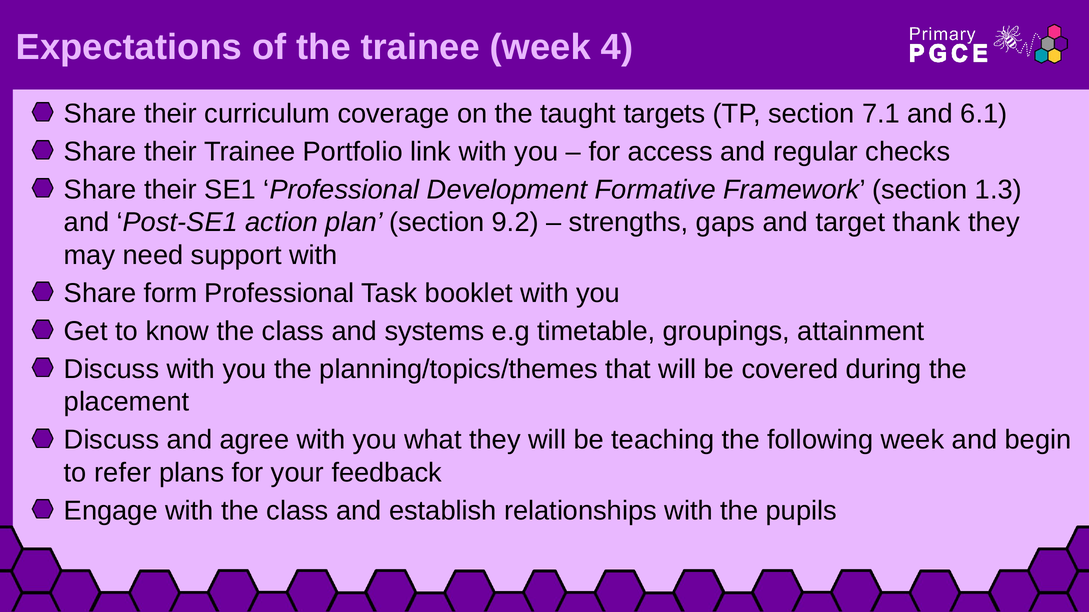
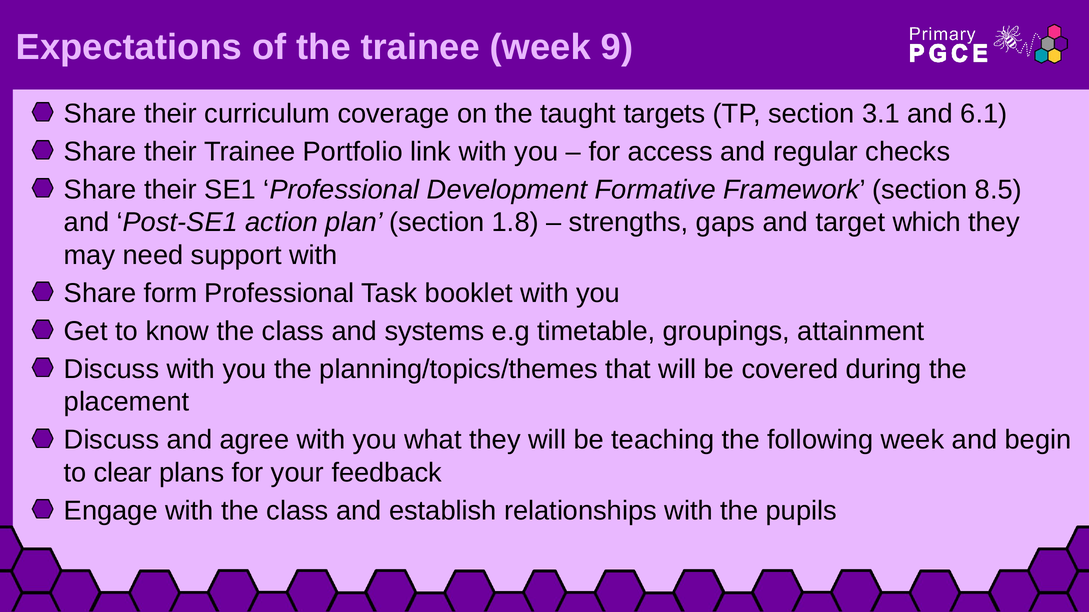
4: 4 -> 9
7.1: 7.1 -> 3.1
1.3: 1.3 -> 8.5
9.2: 9.2 -> 1.8
thank: thank -> which
refer: refer -> clear
